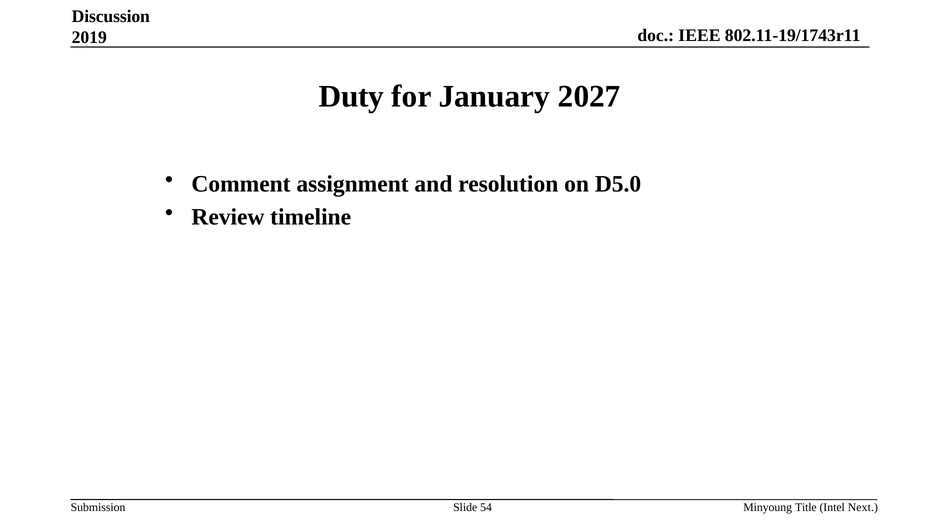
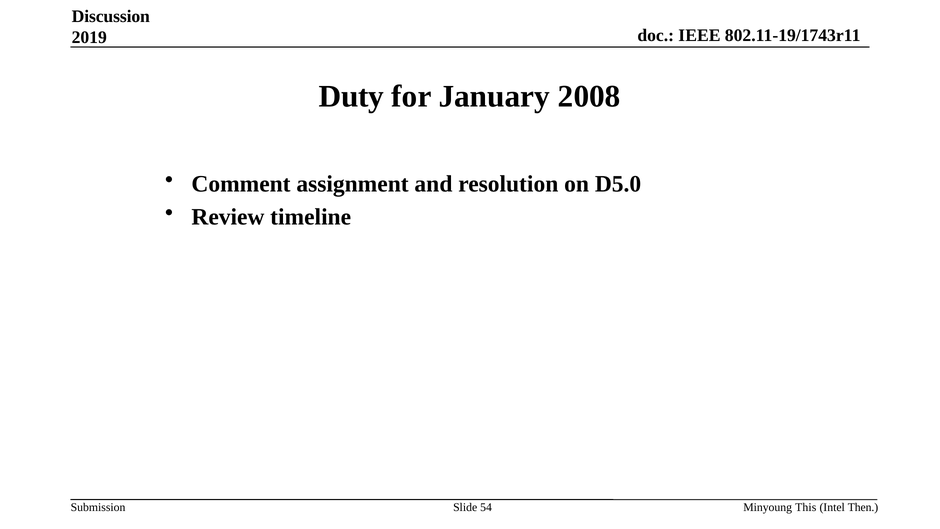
2027: 2027 -> 2008
Title: Title -> This
Next: Next -> Then
